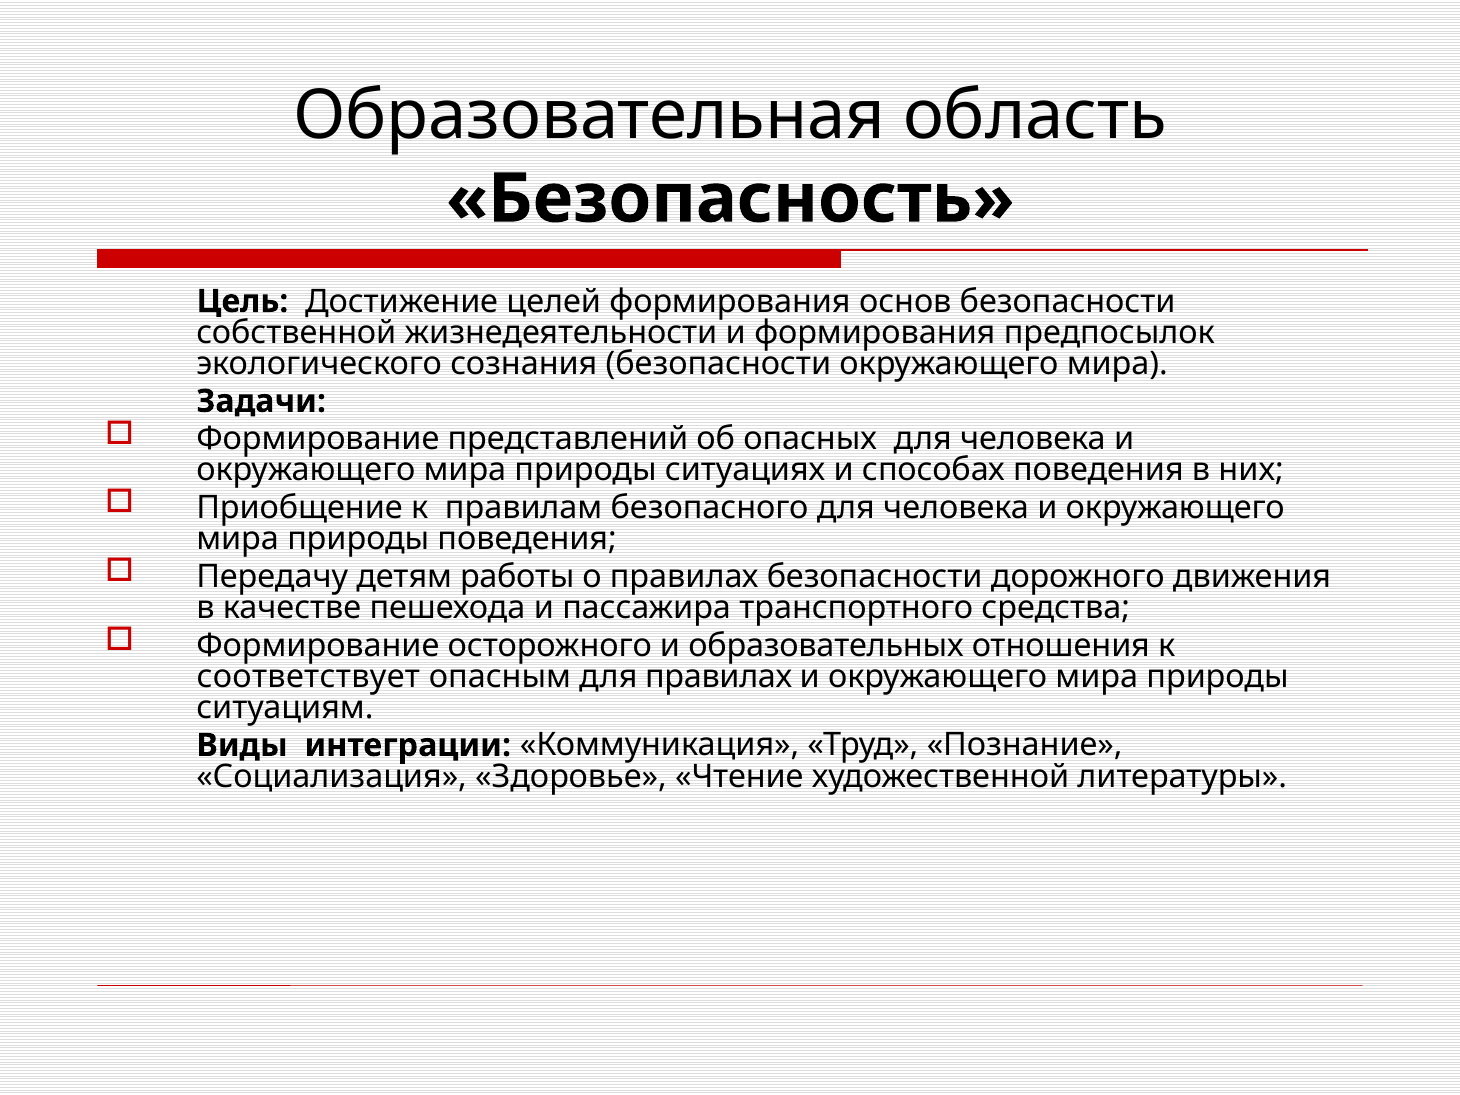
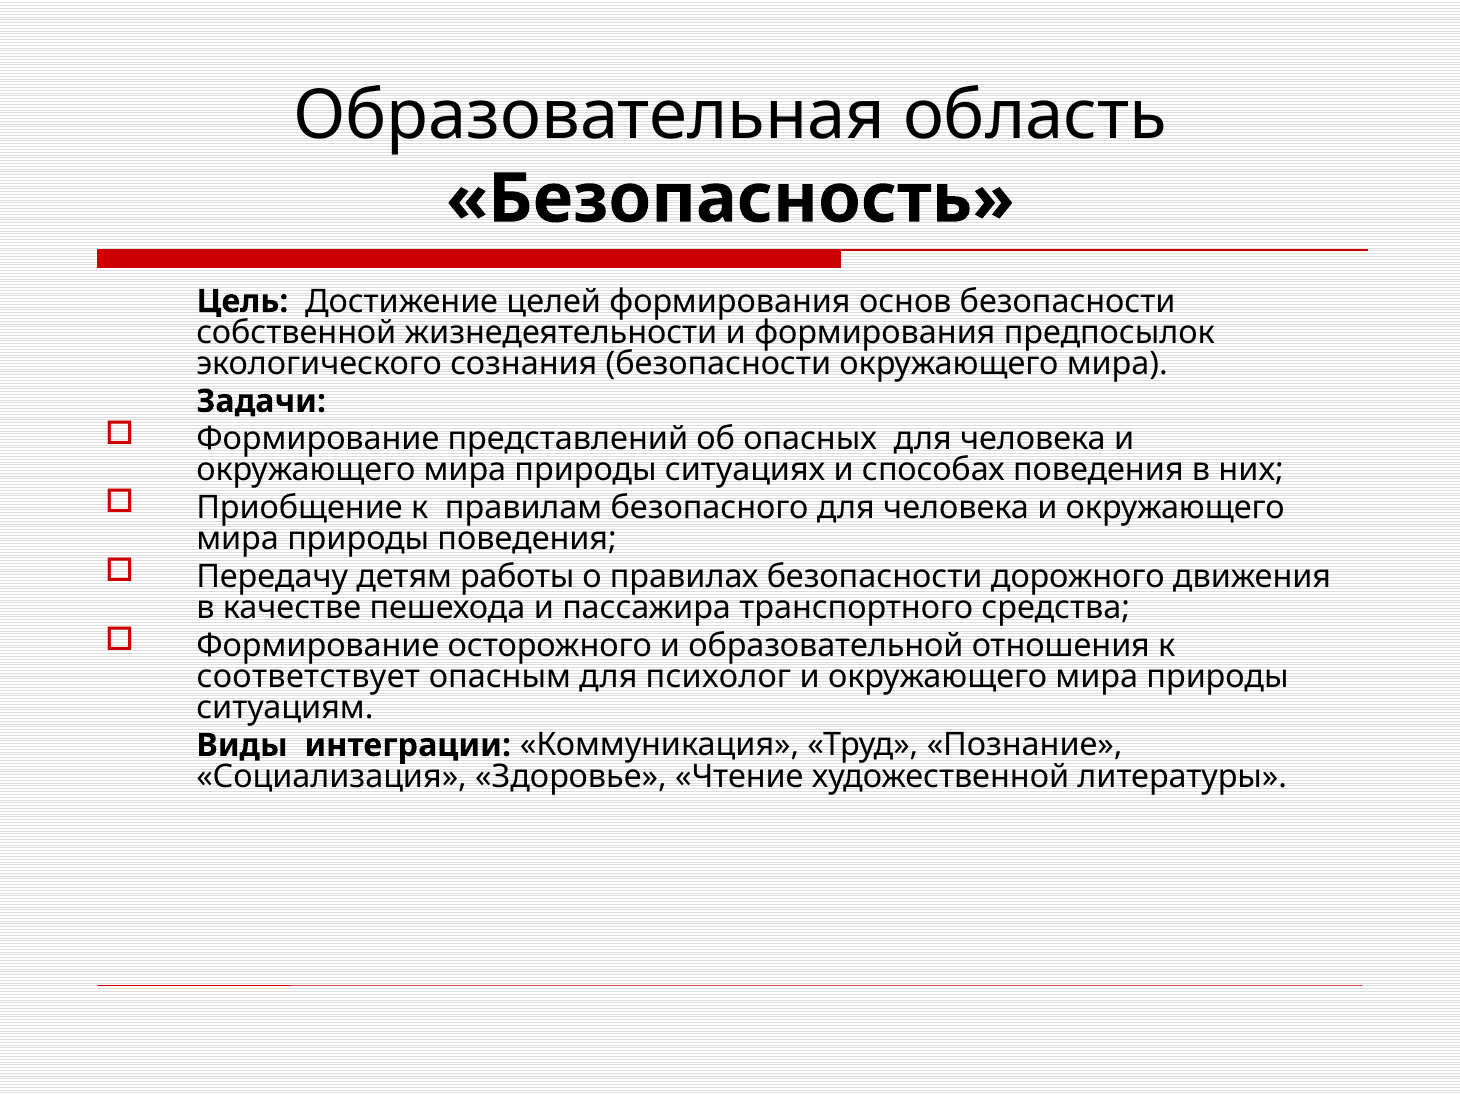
образовательных: образовательных -> образовательной
для правилах: правилах -> психолог
